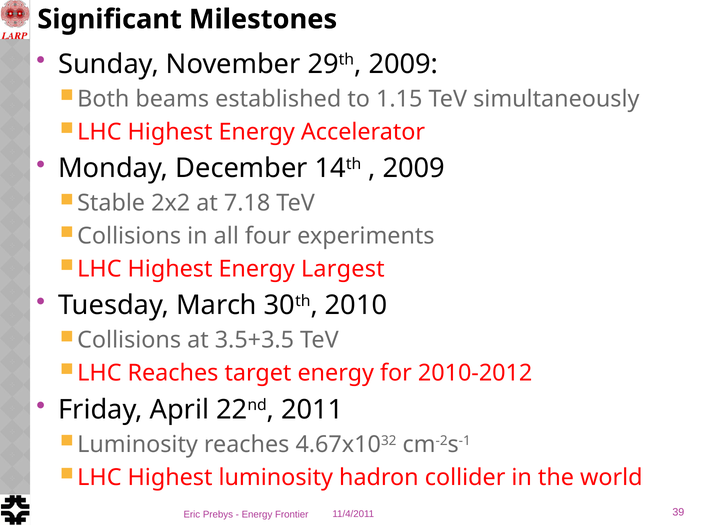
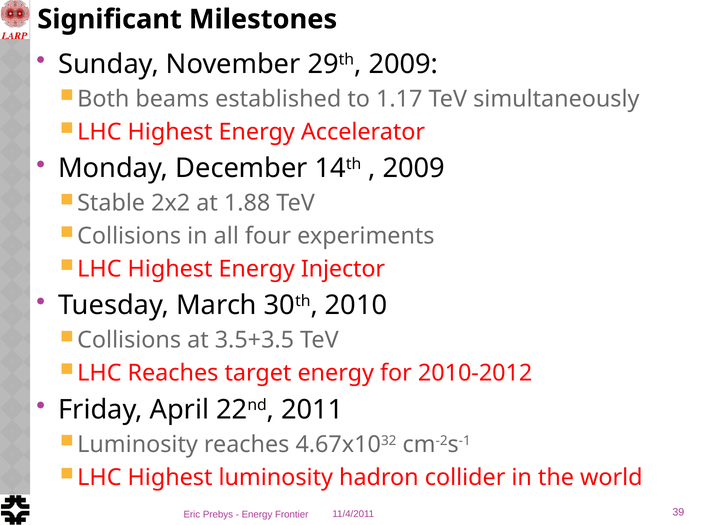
1.15: 1.15 -> 1.17
7.18: 7.18 -> 1.88
Largest: Largest -> Injector
